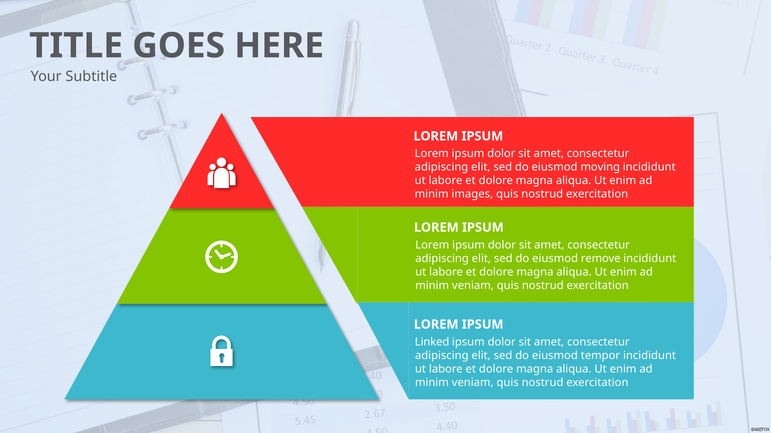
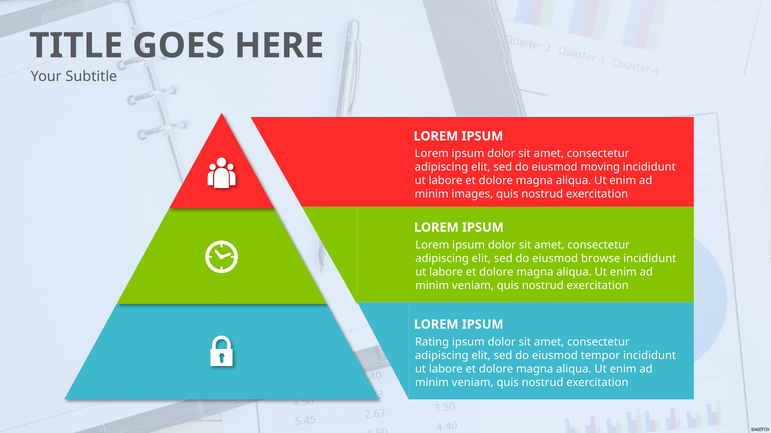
remove: remove -> browse
Linked: Linked -> Rating
